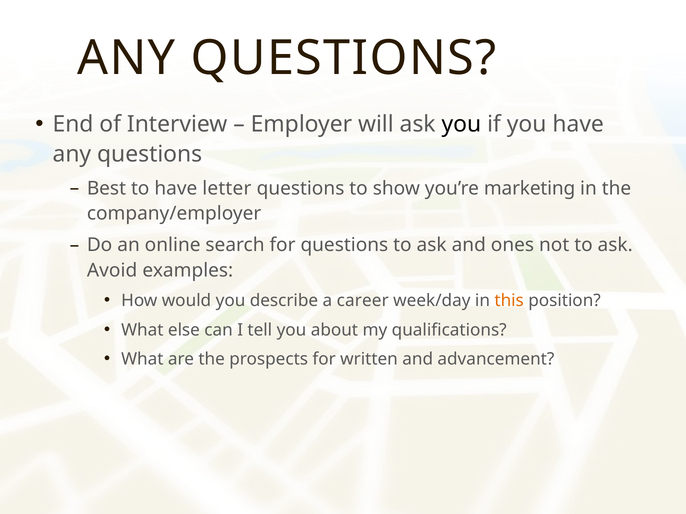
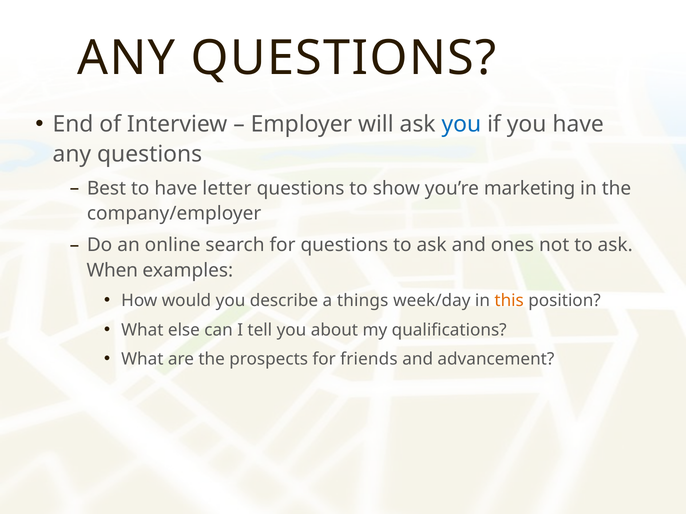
you at (461, 124) colour: black -> blue
Avoid: Avoid -> When
career: career -> things
written: written -> friends
